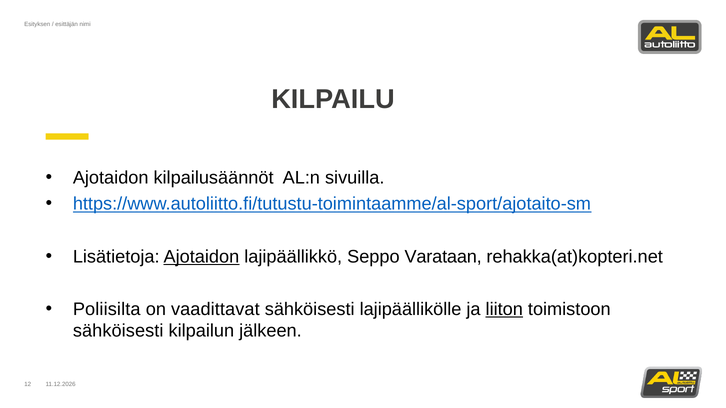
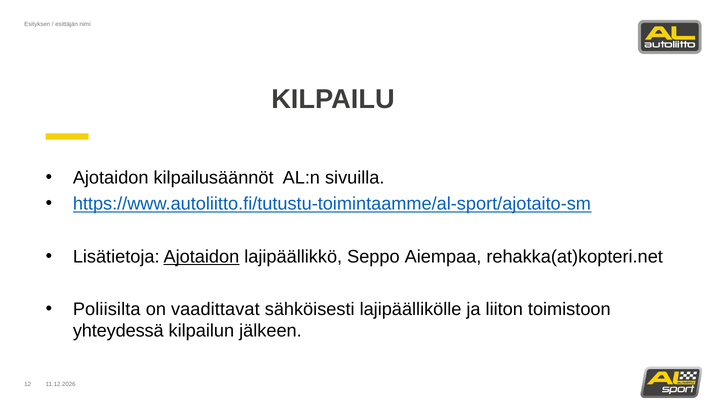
Varataan: Varataan -> Aiempaa
liiton underline: present -> none
sähköisesti at (118, 331): sähköisesti -> yhteydessä
